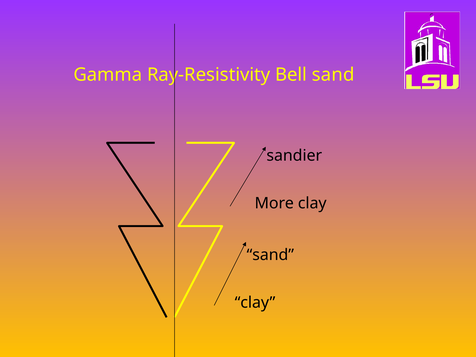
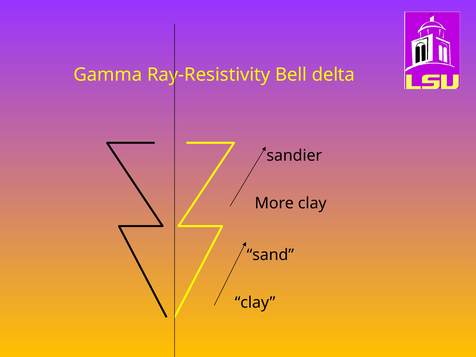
Bell sand: sand -> delta
